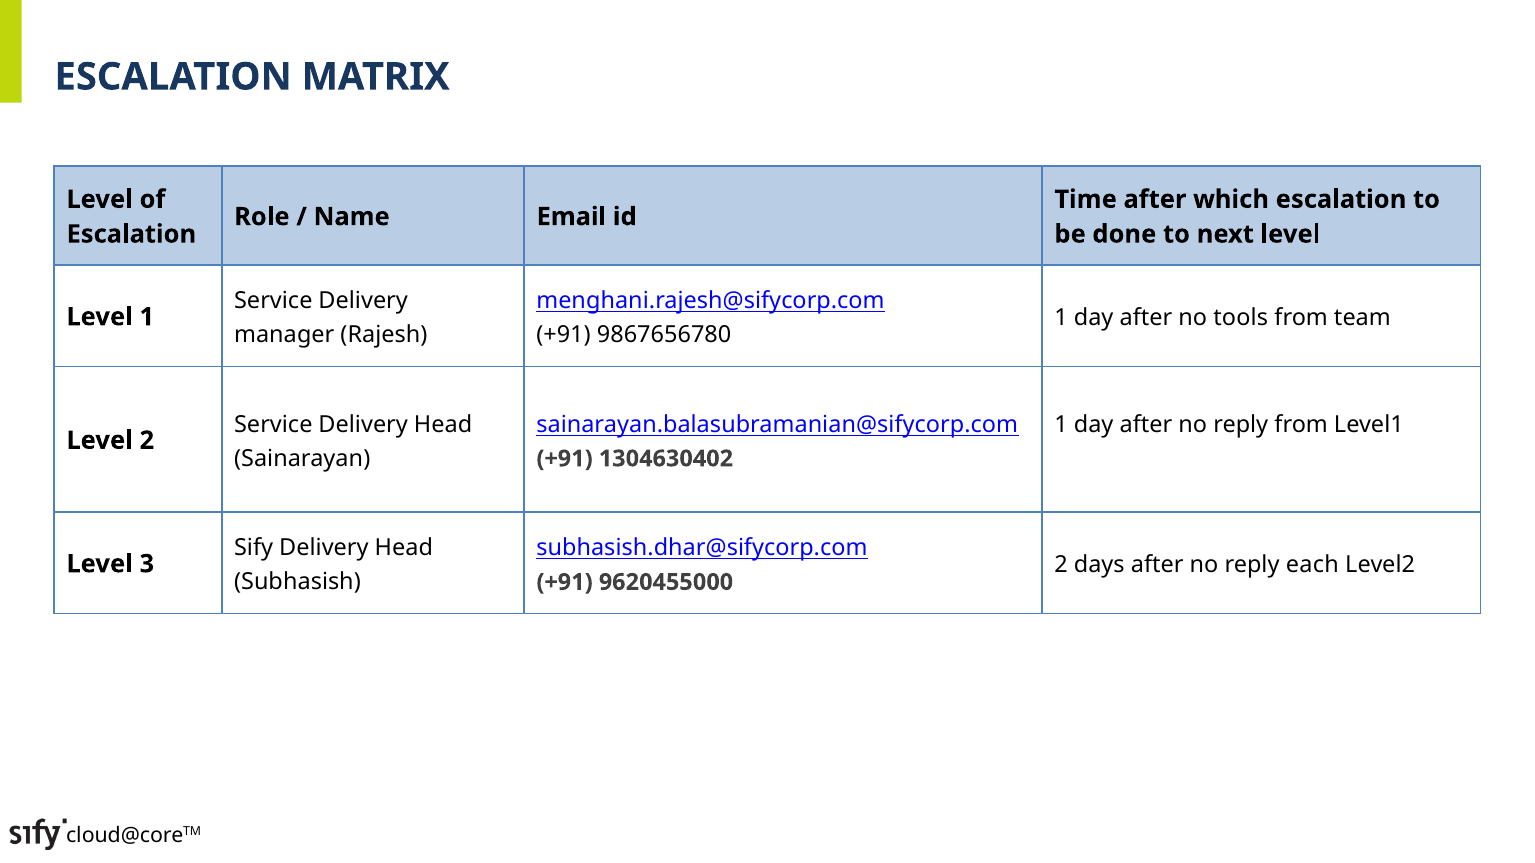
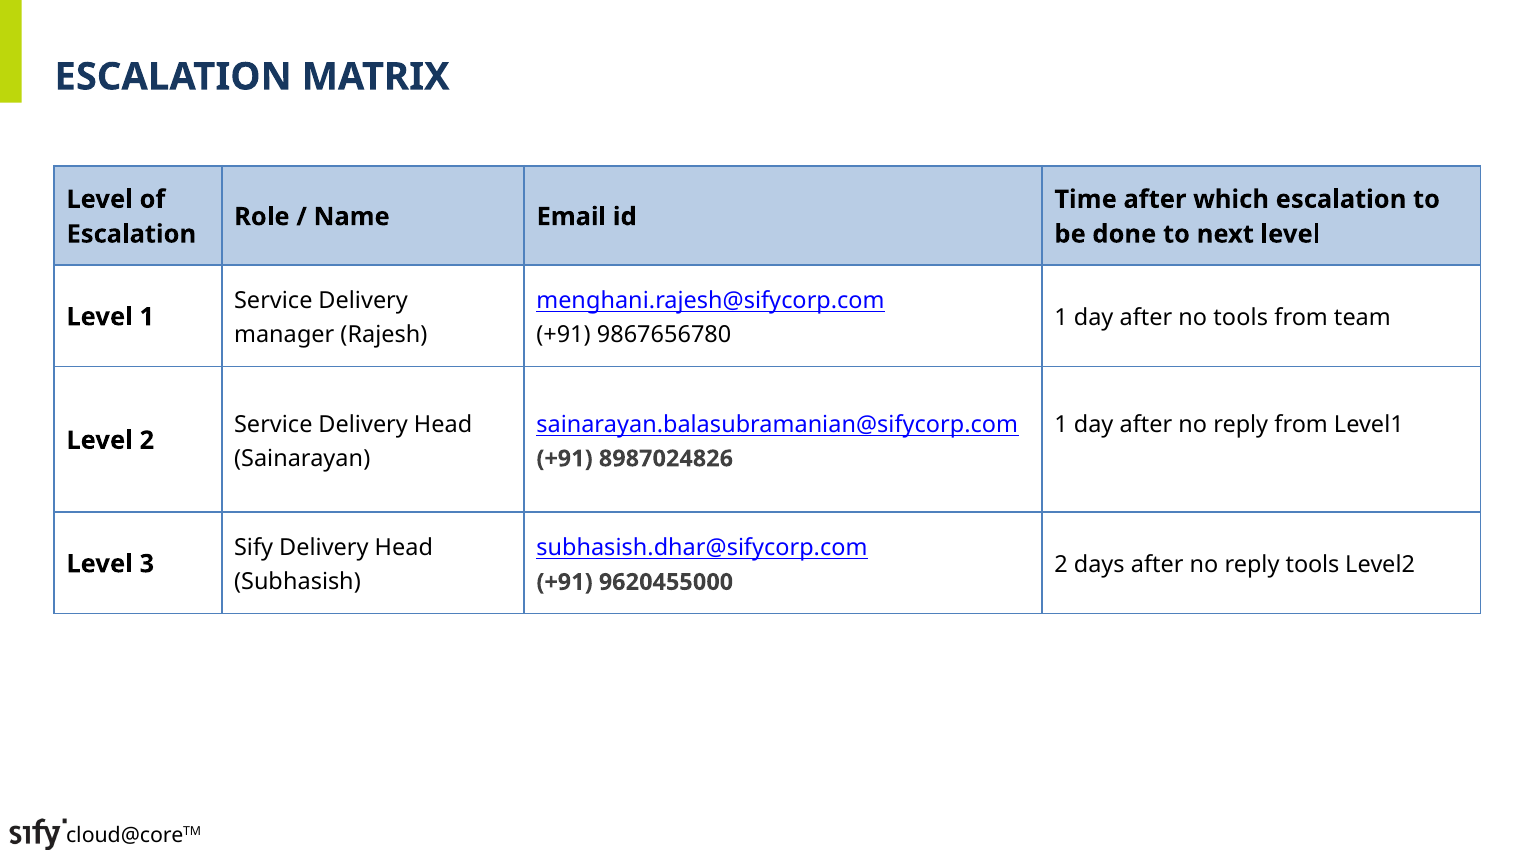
1304630402: 1304630402 -> 8987024826
reply each: each -> tools
